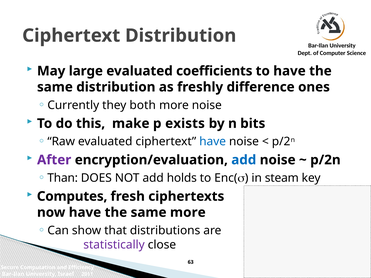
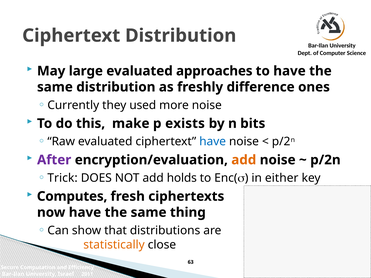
coefficients: coefficients -> approaches
both: both -> used
add at (244, 160) colour: blue -> orange
Than: Than -> Trick
steam: steam -> either
same more: more -> thing
statistically colour: purple -> orange
